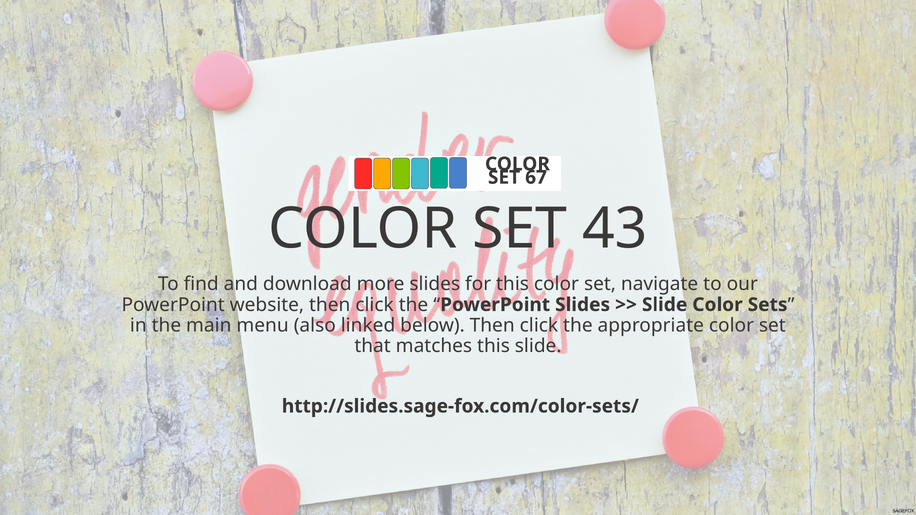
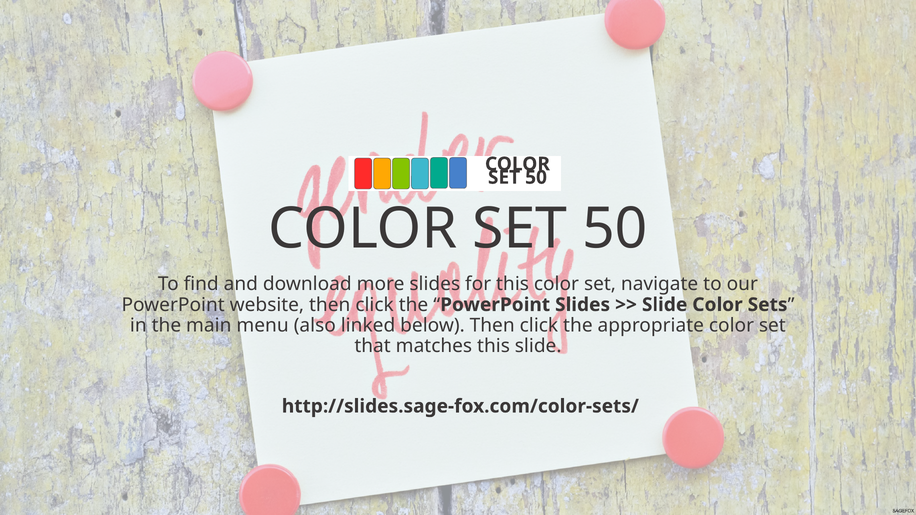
67 at (536, 178): 67 -> 50
43 at (615, 229): 43 -> 50
